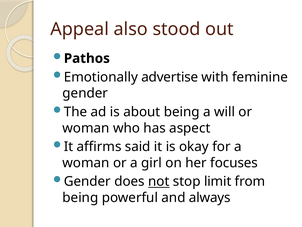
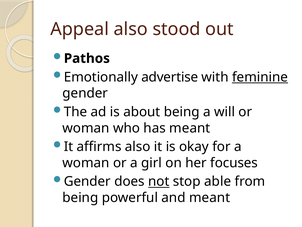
feminine underline: none -> present
has aspect: aspect -> meant
affirms said: said -> also
limit: limit -> able
and always: always -> meant
